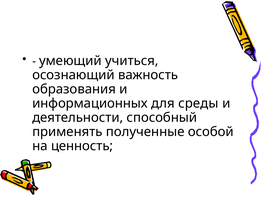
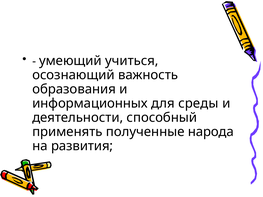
особой: особой -> народа
ценность: ценность -> развития
